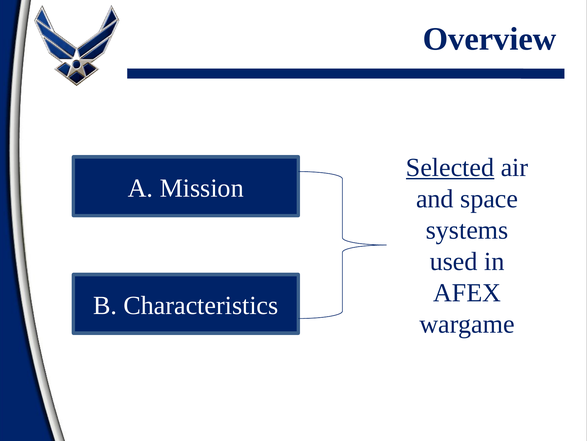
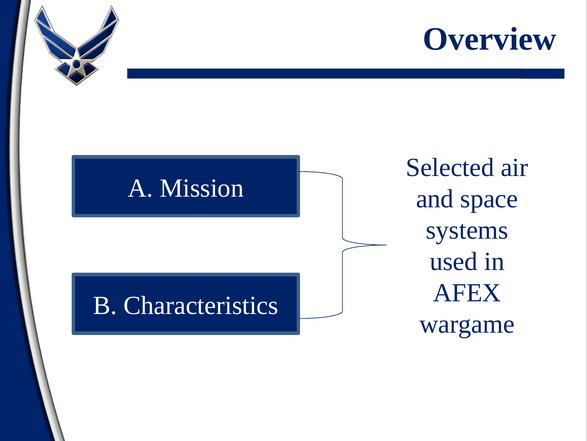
Selected underline: present -> none
